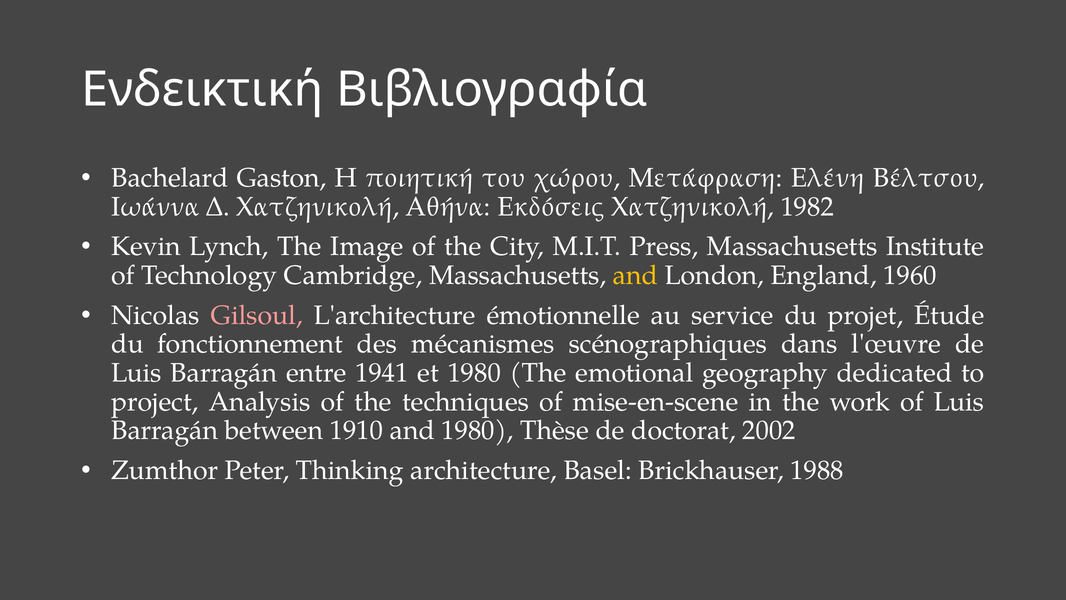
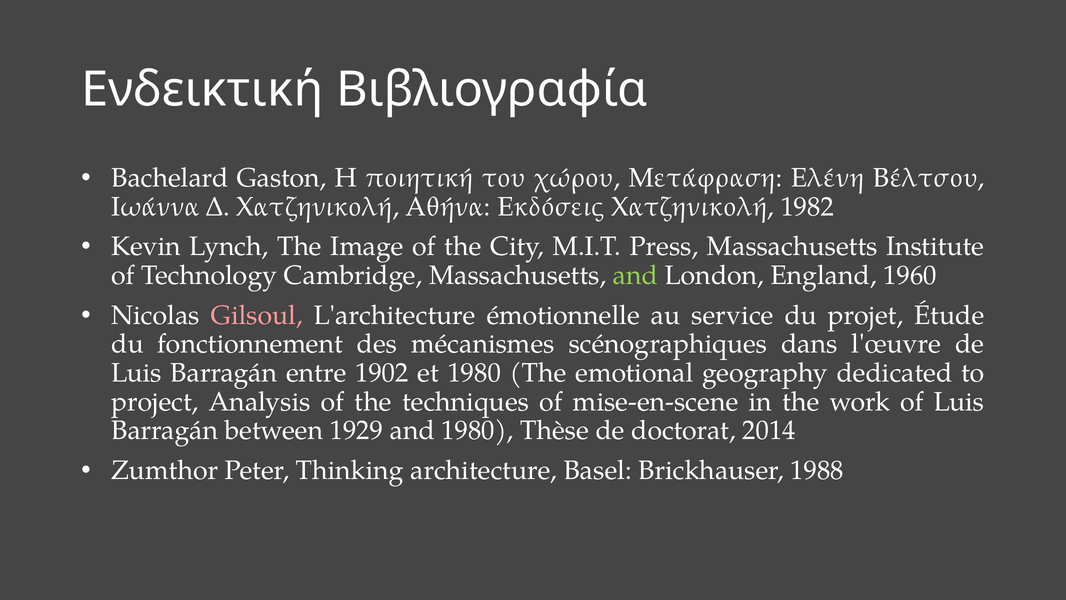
and at (635, 275) colour: yellow -> light green
1941: 1941 -> 1902
1910: 1910 -> 1929
2002: 2002 -> 2014
